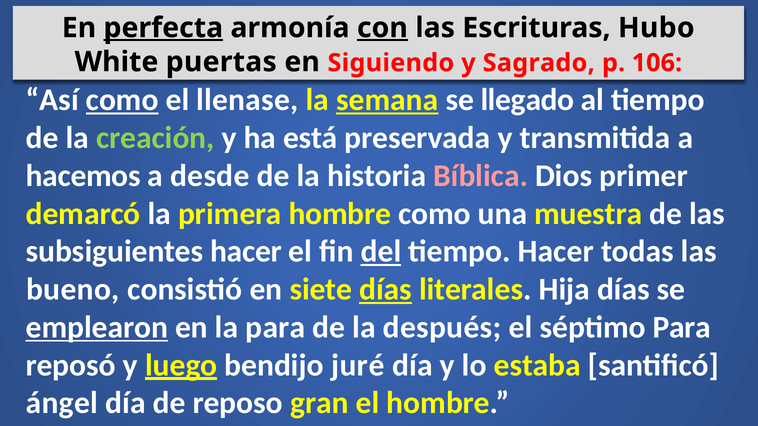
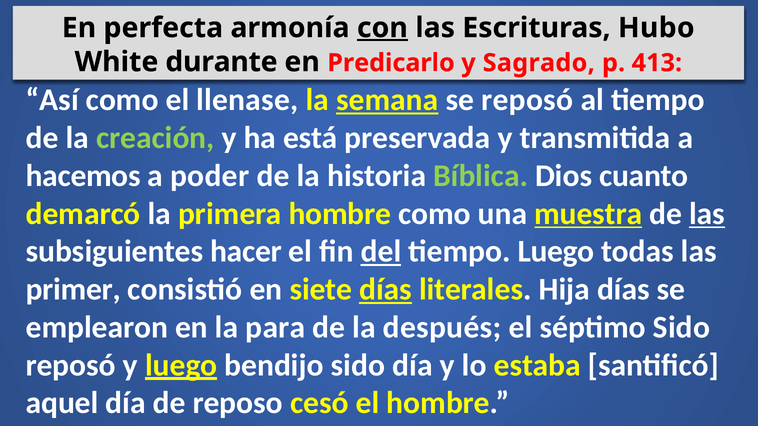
perfecta underline: present -> none
puertas: puertas -> durante
Siguiendo: Siguiendo -> Predicarlo
106: 106 -> 413
como at (122, 100) underline: present -> none
se llegado: llegado -> reposó
desde: desde -> poder
Bíblica colour: pink -> light green
primer: primer -> cuanto
muestra underline: none -> present
las at (707, 214) underline: none -> present
tiempo Hacer: Hacer -> Luego
bueno: bueno -> primer
emplearon underline: present -> none
séptimo Para: Para -> Sido
bendijo juré: juré -> sido
ángel: ángel -> aquel
gran: gran -> cesó
